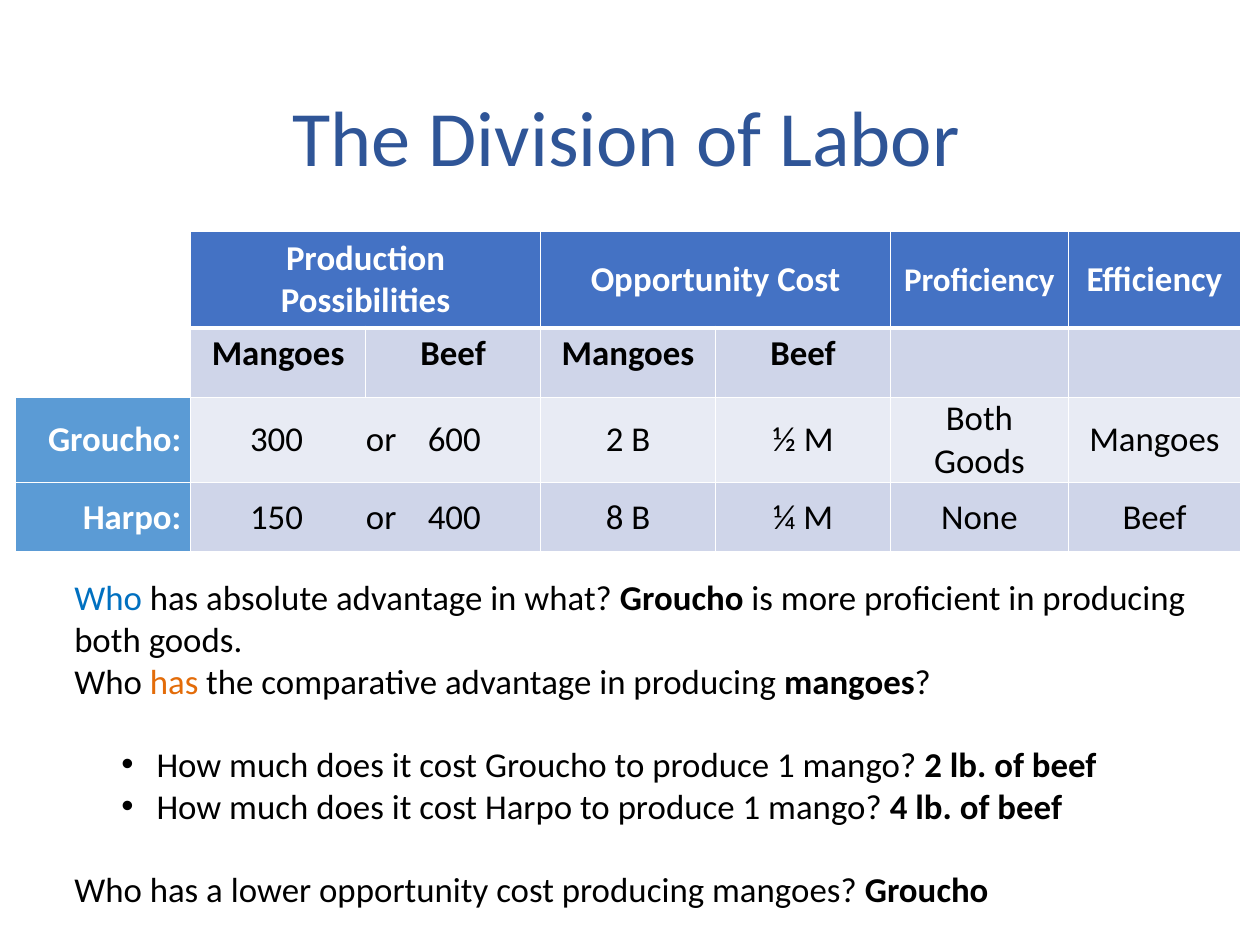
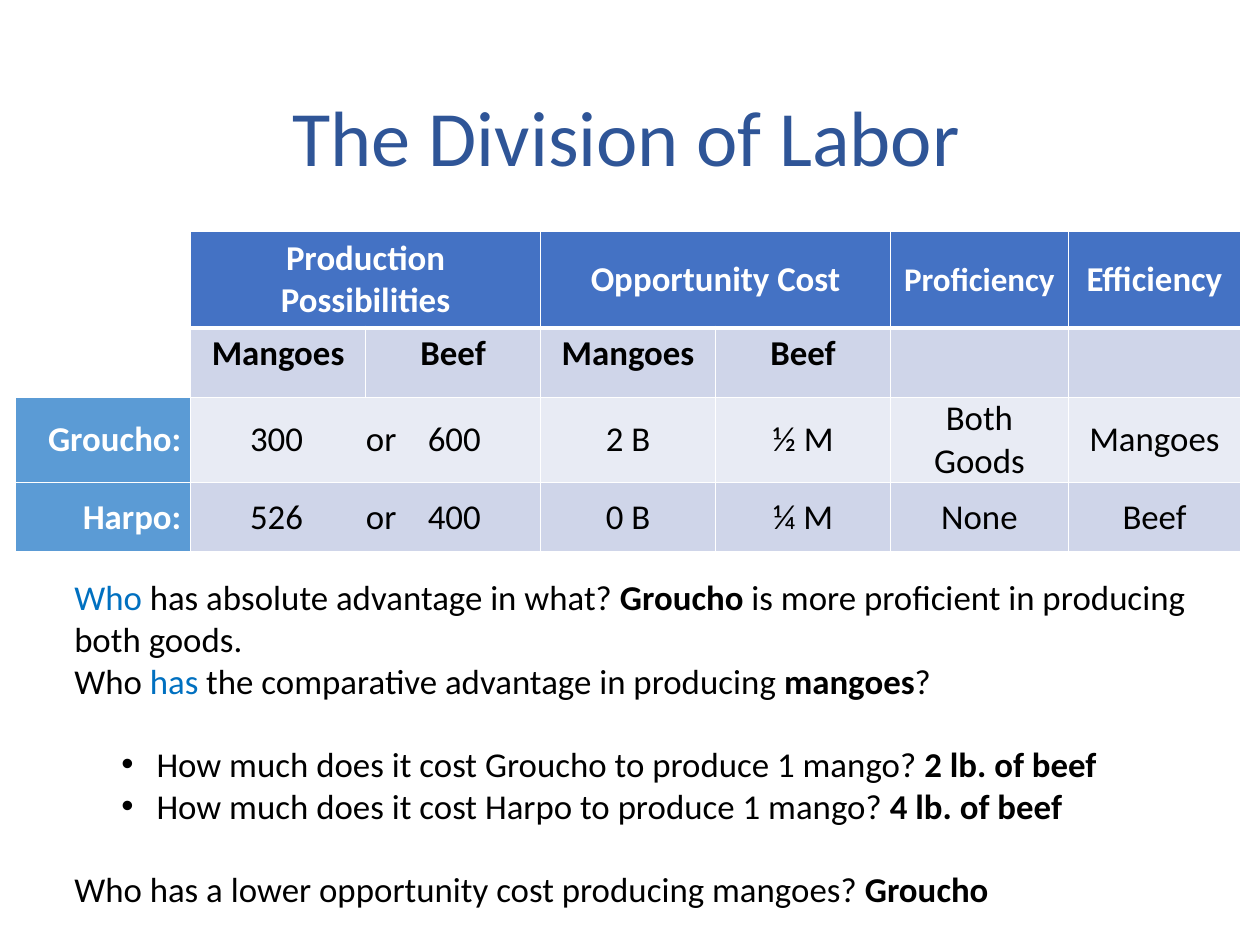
150: 150 -> 526
8: 8 -> 0
has at (174, 682) colour: orange -> blue
